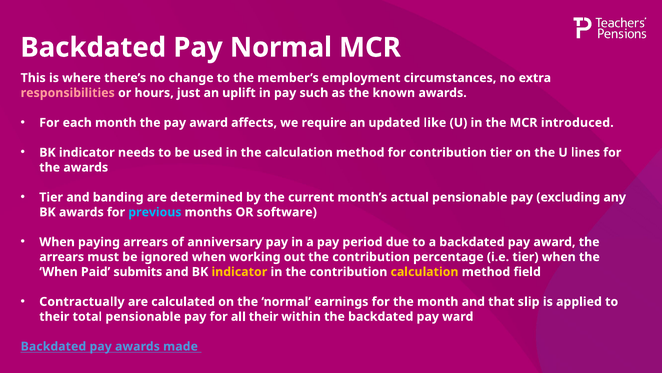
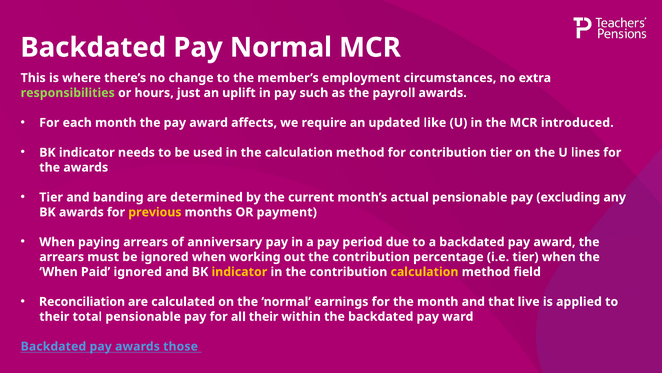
responsibilities colour: pink -> light green
known: known -> payroll
previous colour: light blue -> yellow
software: software -> payment
Paid submits: submits -> ignored
Contractually: Contractually -> Reconciliation
slip: slip -> live
made: made -> those
